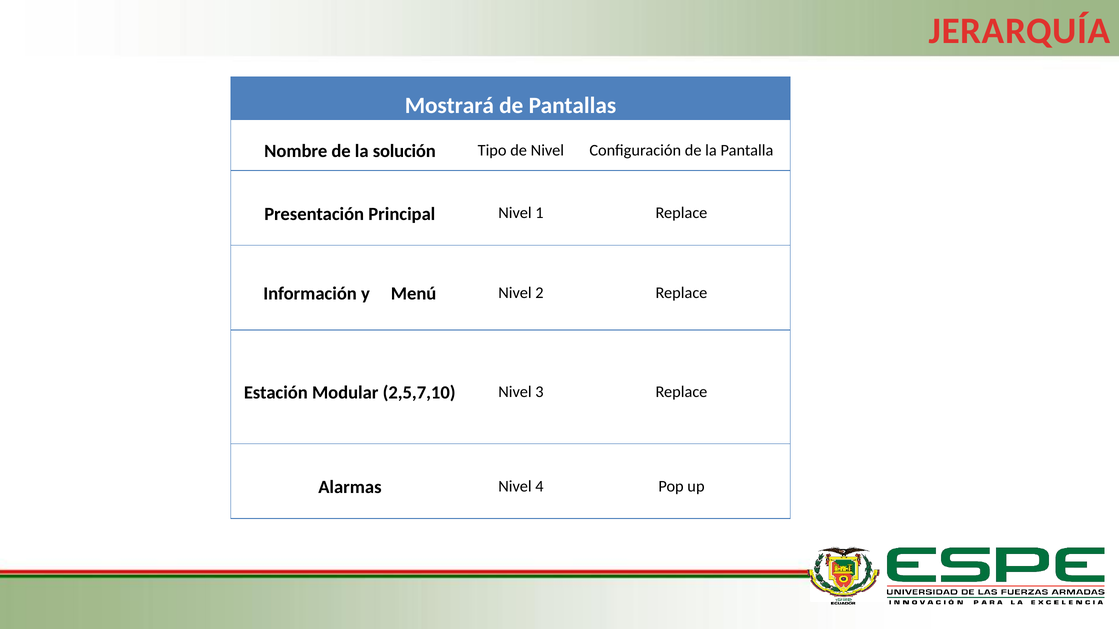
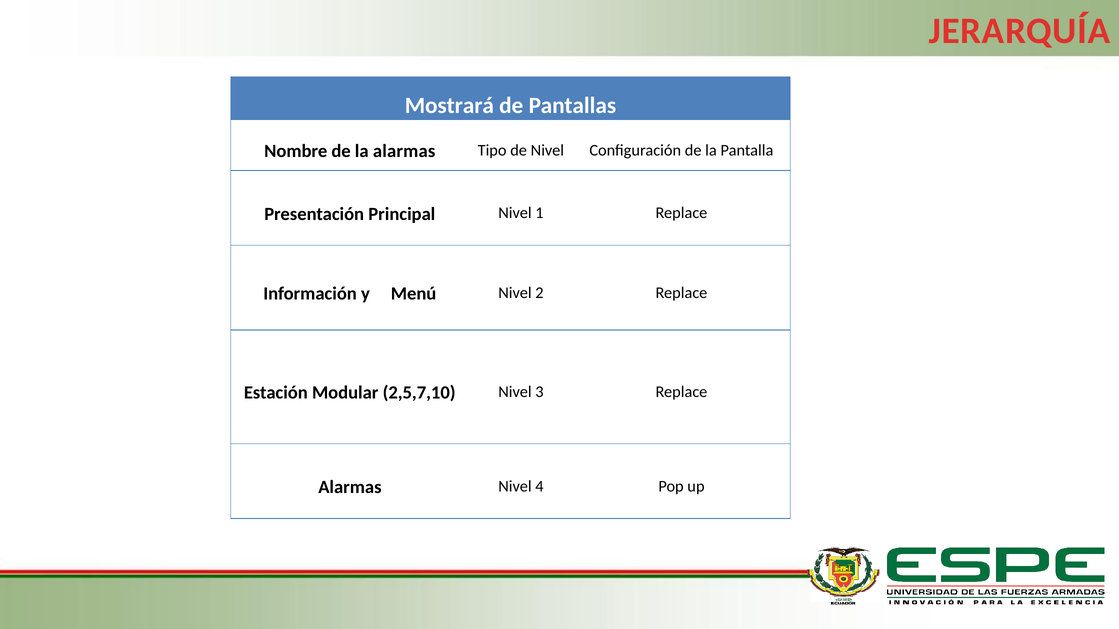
la solución: solución -> alarmas
